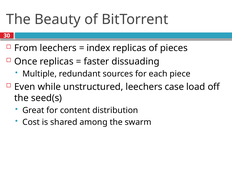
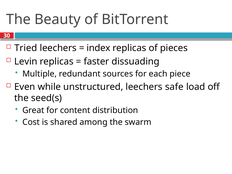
From: From -> Tried
Once: Once -> Levin
case: case -> safe
